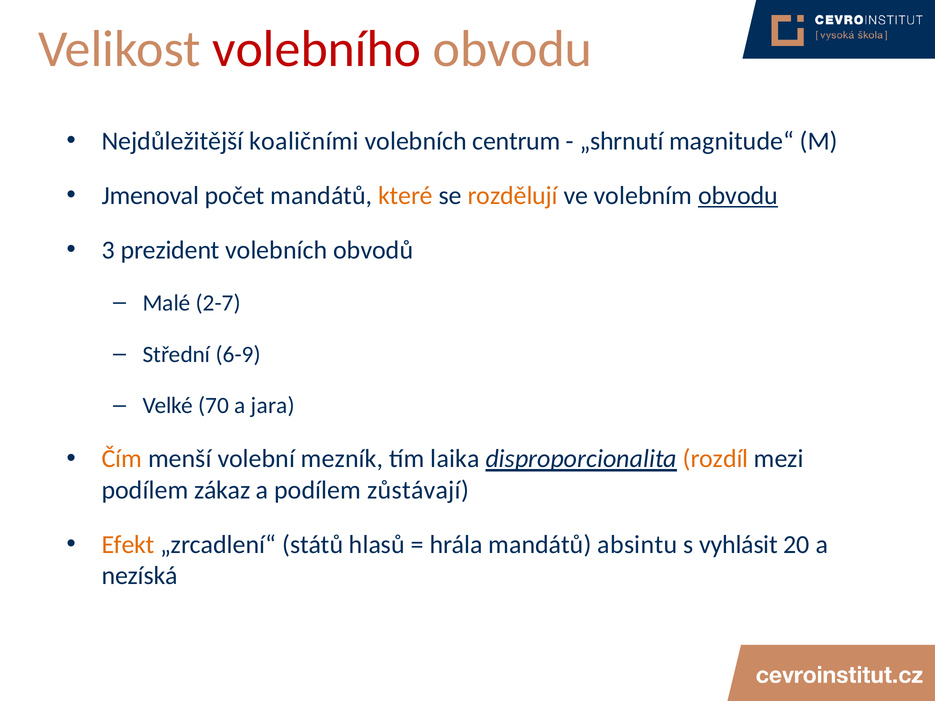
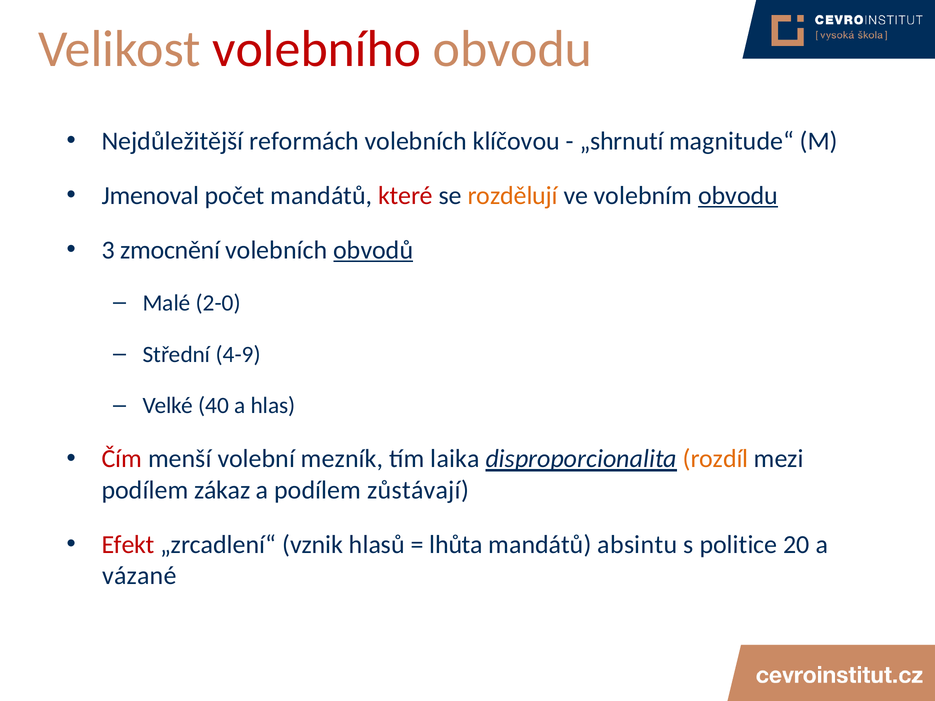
koaličními: koaličními -> reformách
centrum: centrum -> klíčovou
které colour: orange -> red
prezident: prezident -> zmocnění
obvodů underline: none -> present
2-7: 2-7 -> 2-0
6-9: 6-9 -> 4-9
70: 70 -> 40
jara: jara -> hlas
Čím colour: orange -> red
Efekt colour: orange -> red
států: států -> vznik
hrála: hrála -> lhůta
vyhlásit: vyhlásit -> politice
nezíská: nezíská -> vázané
